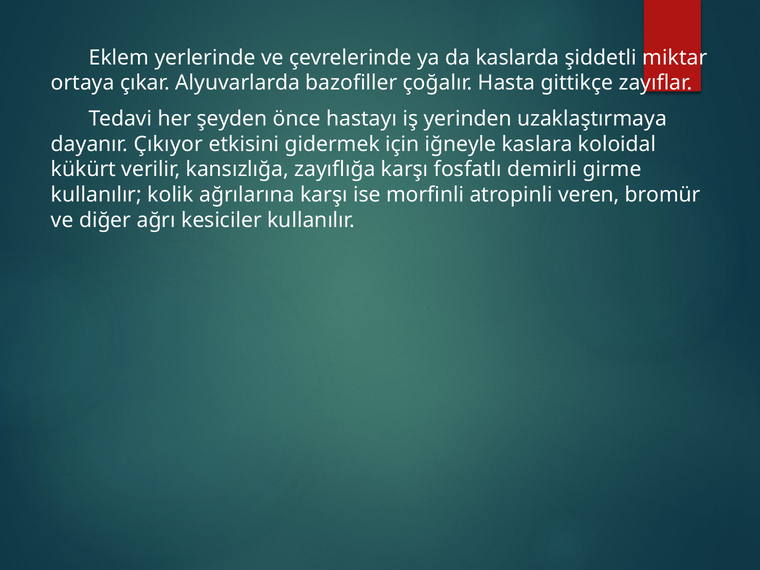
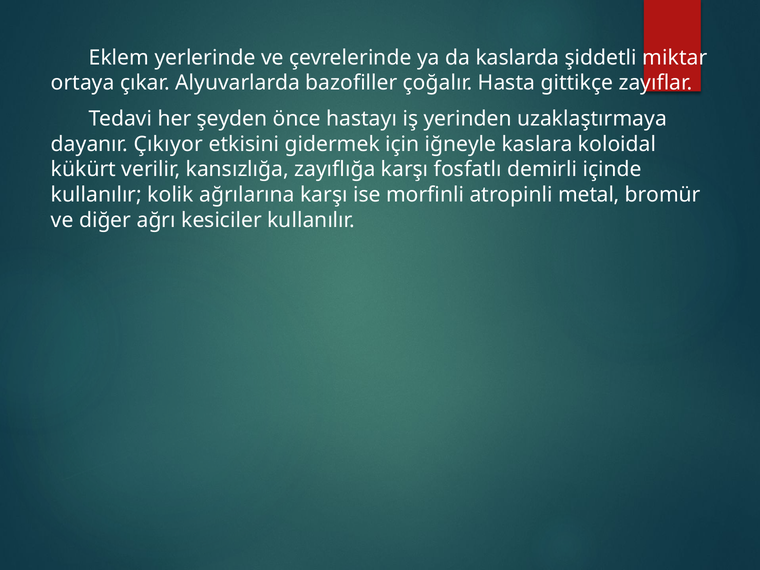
girme: girme -> içinde
veren: veren -> metal
